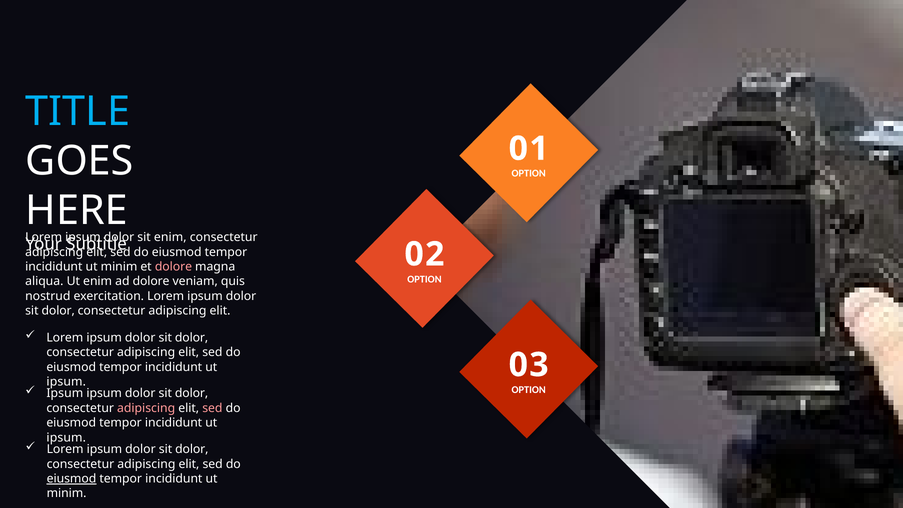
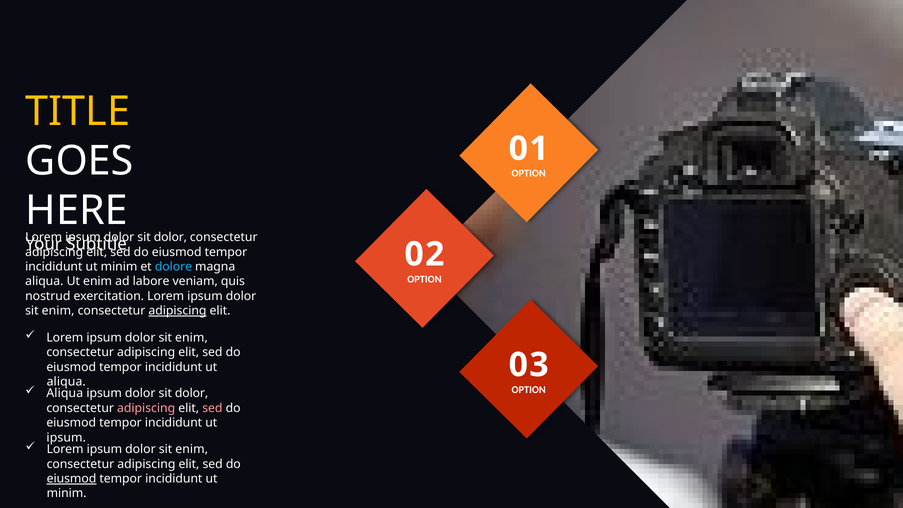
TITLE colour: light blue -> yellow
enim at (170, 237): enim -> dolor
dolore at (173, 267) colour: pink -> light blue
ad dolore: dolore -> labore
dolor at (58, 311): dolor -> enim
adipiscing at (177, 311) underline: none -> present
dolor at (192, 338): dolor -> enim
ipsum at (66, 382): ipsum -> aliqua
Ipsum at (65, 393): Ipsum -> Aliqua
dolor at (192, 449): dolor -> enim
